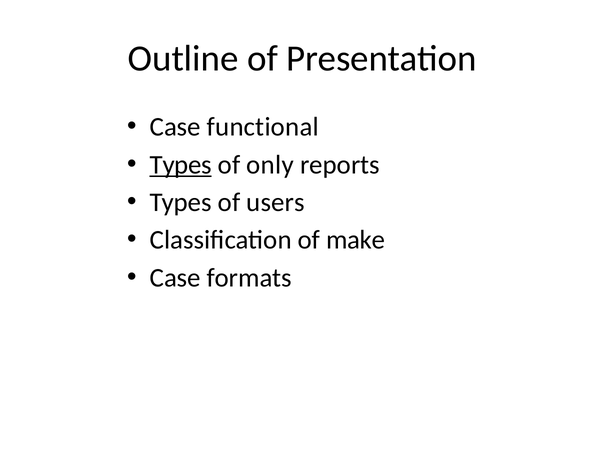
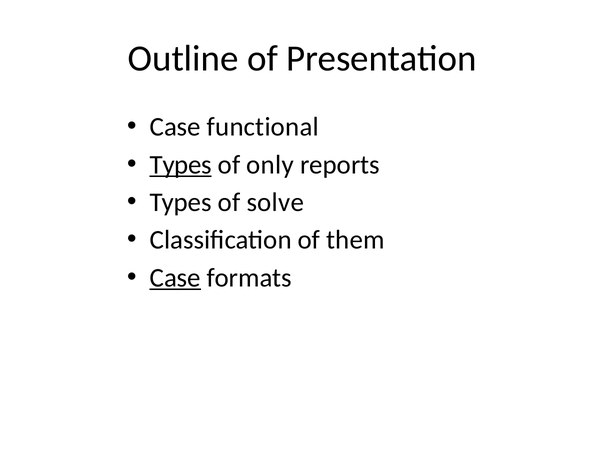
users: users -> solve
make: make -> them
Case at (175, 278) underline: none -> present
